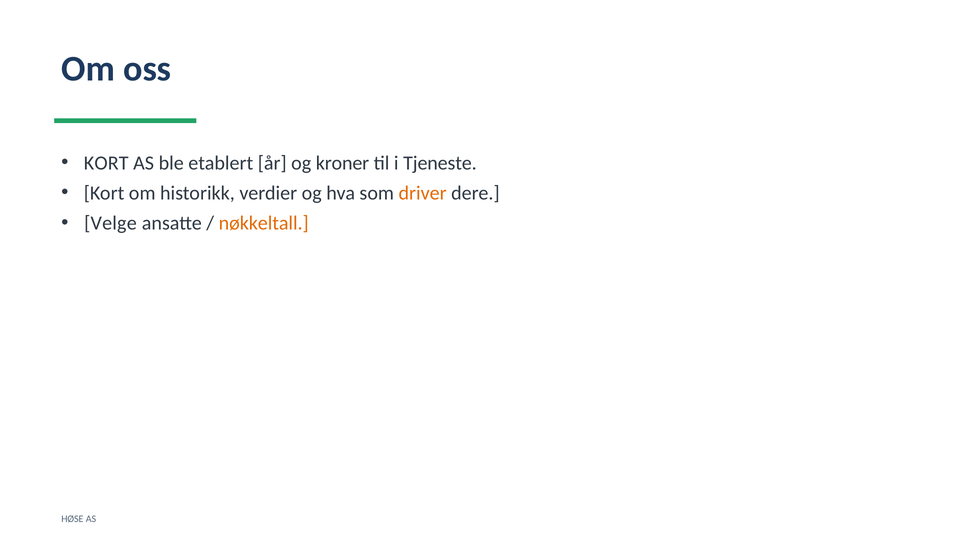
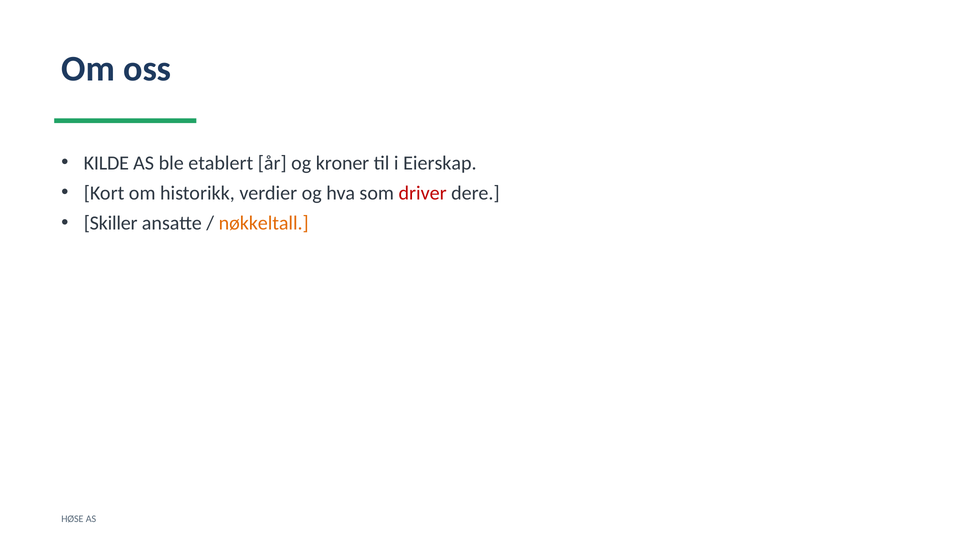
KORT at (106, 163): KORT -> KILDE
Tjeneste: Tjeneste -> Eierskap
driver colour: orange -> red
Velge: Velge -> Skiller
